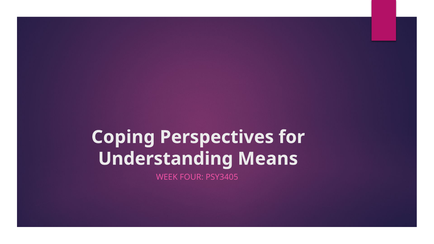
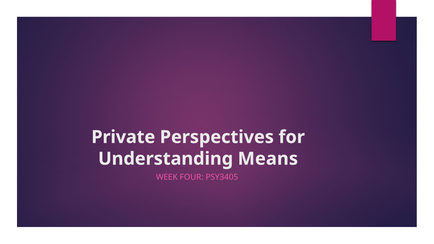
Coping: Coping -> Private
